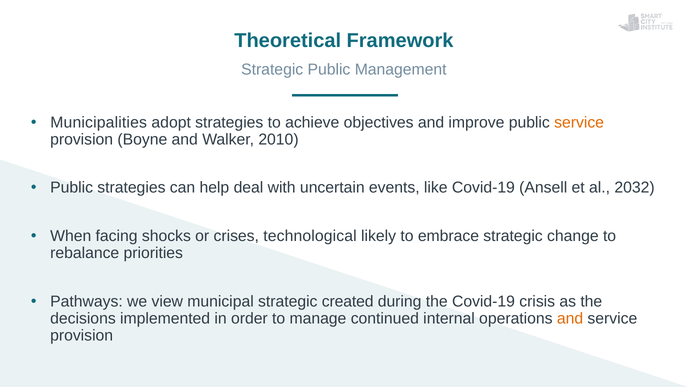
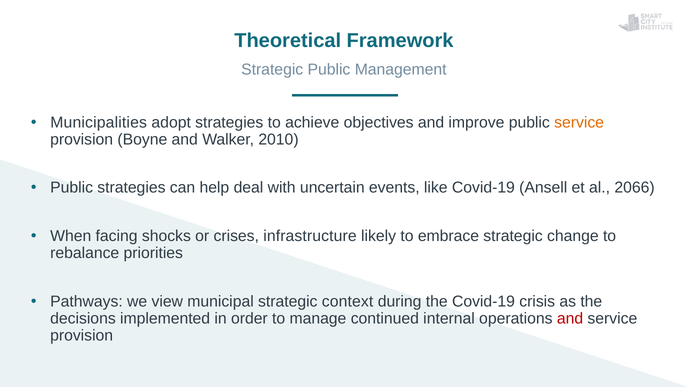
2032: 2032 -> 2066
technological: technological -> infrastructure
created: created -> context
and at (570, 319) colour: orange -> red
